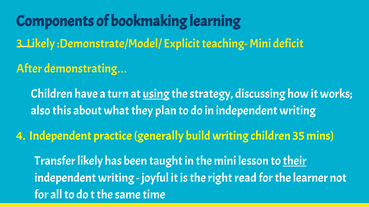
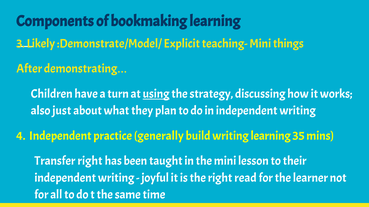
deficit: deficit -> things
this: this -> just
writing children: children -> learning
Transfer likely: likely -> right
their underline: present -> none
